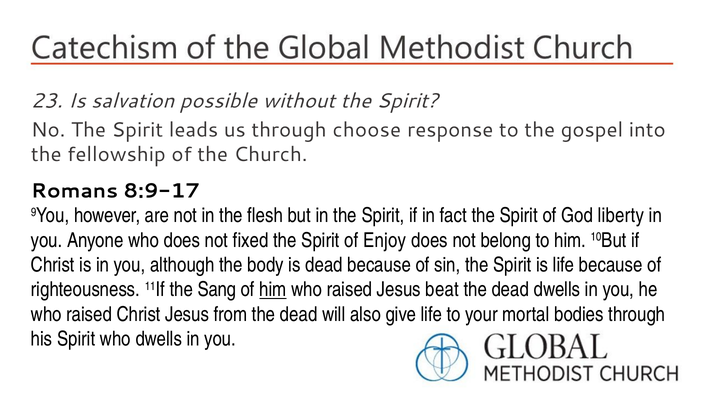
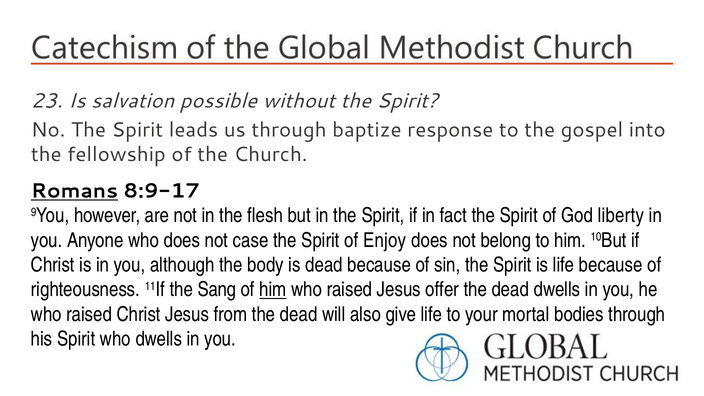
choose: choose -> baptize
Romans underline: none -> present
fixed: fixed -> case
beat: beat -> offer
